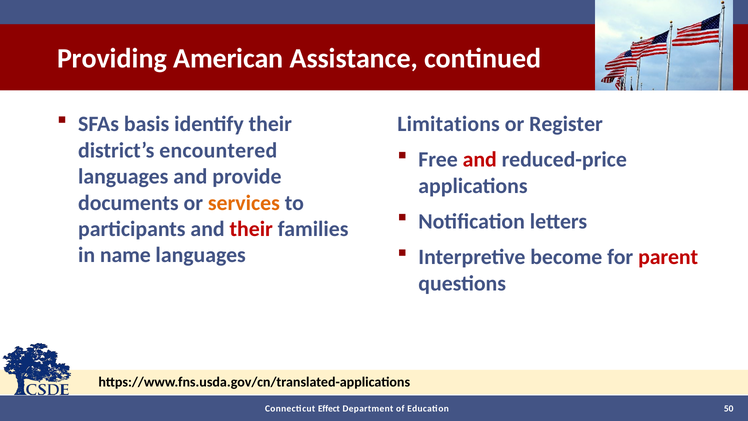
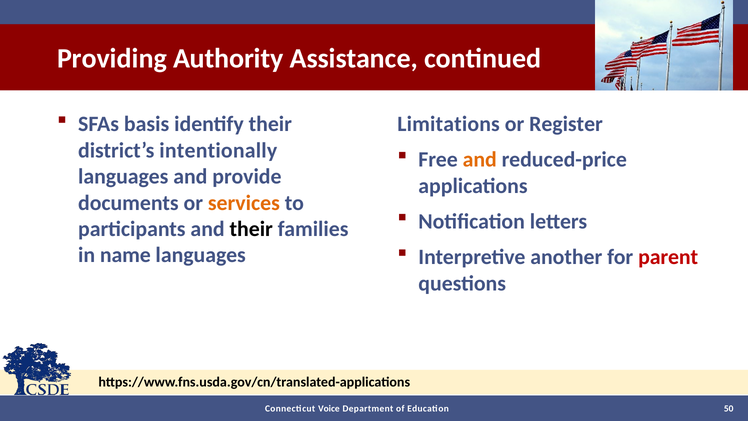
American: American -> Authority
encountered: encountered -> intentionally
and at (480, 160) colour: red -> orange
their at (251, 229) colour: red -> black
become: become -> another
Effect: Effect -> Voice
